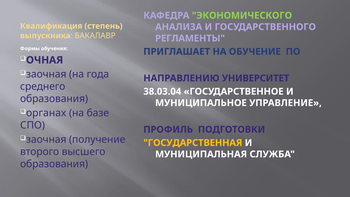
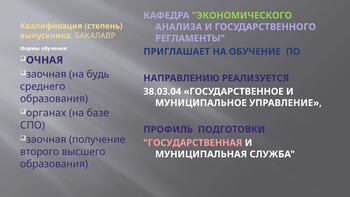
года: года -> будь
УНИВЕРСИТЕТ: УНИВЕРСИТЕТ -> РЕАЛИЗУЕТСЯ
ГОСУДАРСТВЕННАЯ colour: yellow -> pink
